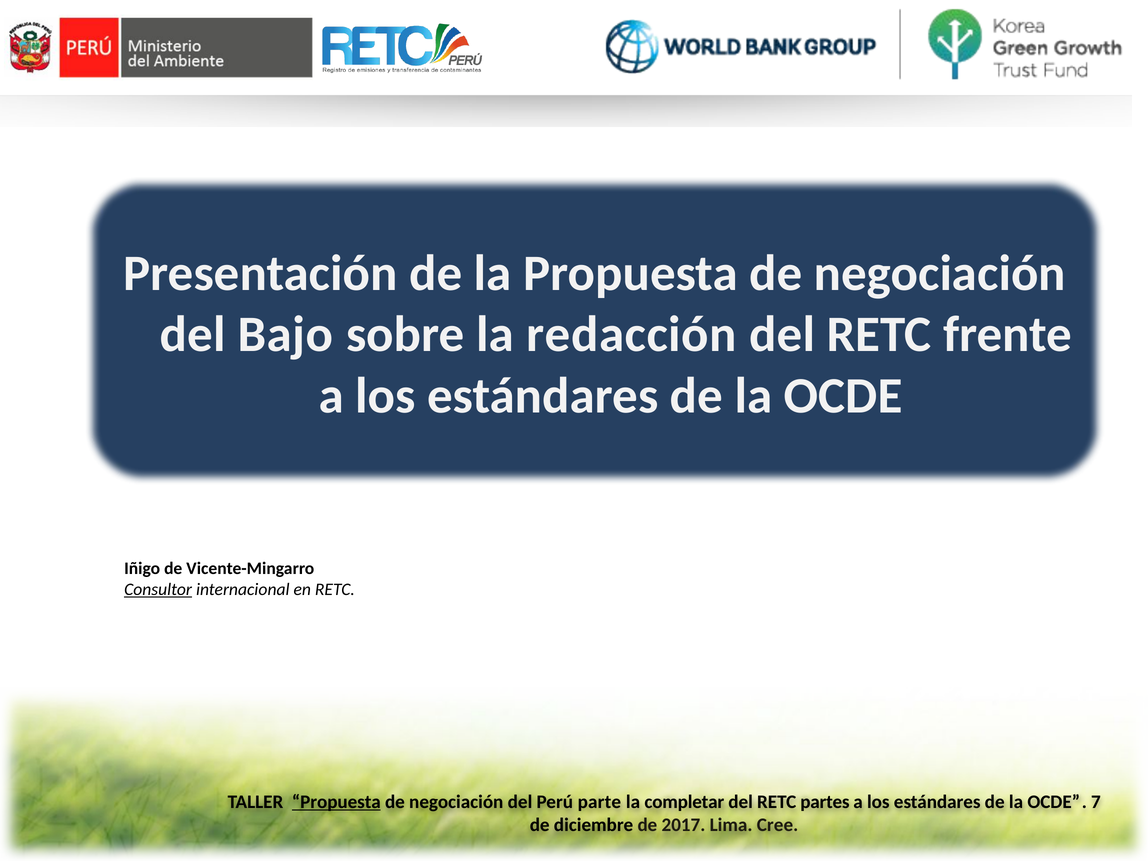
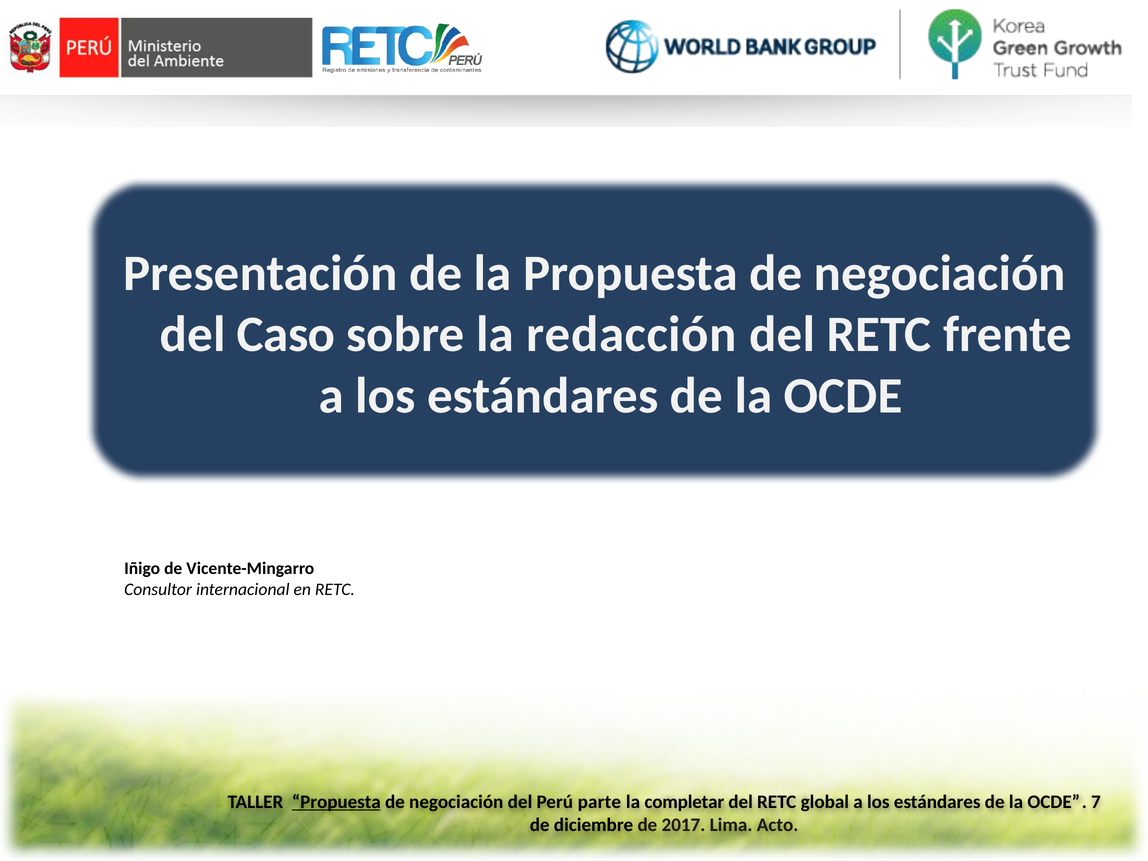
Bajo: Bajo -> Caso
Consultor underline: present -> none
partes: partes -> global
Cree: Cree -> Acto
